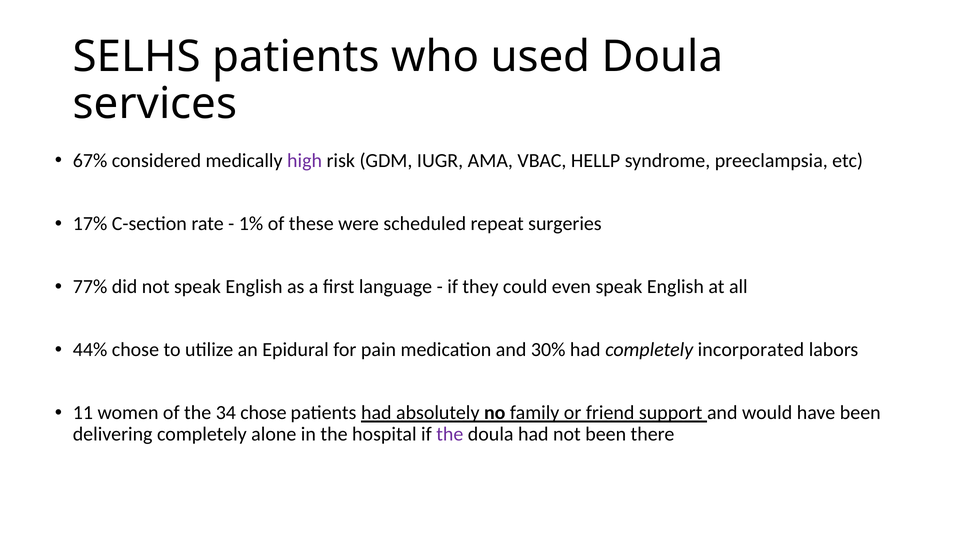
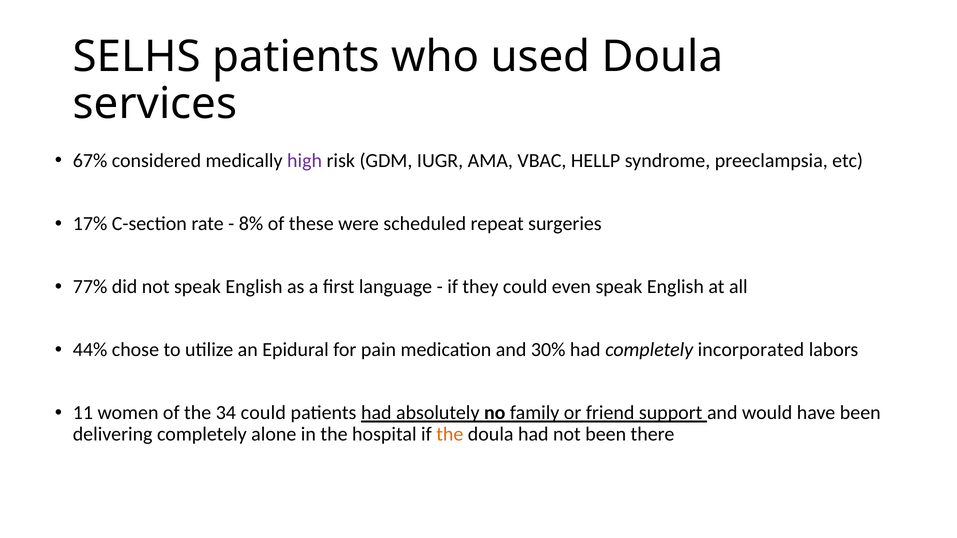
1%: 1% -> 8%
34 chose: chose -> could
the at (450, 435) colour: purple -> orange
